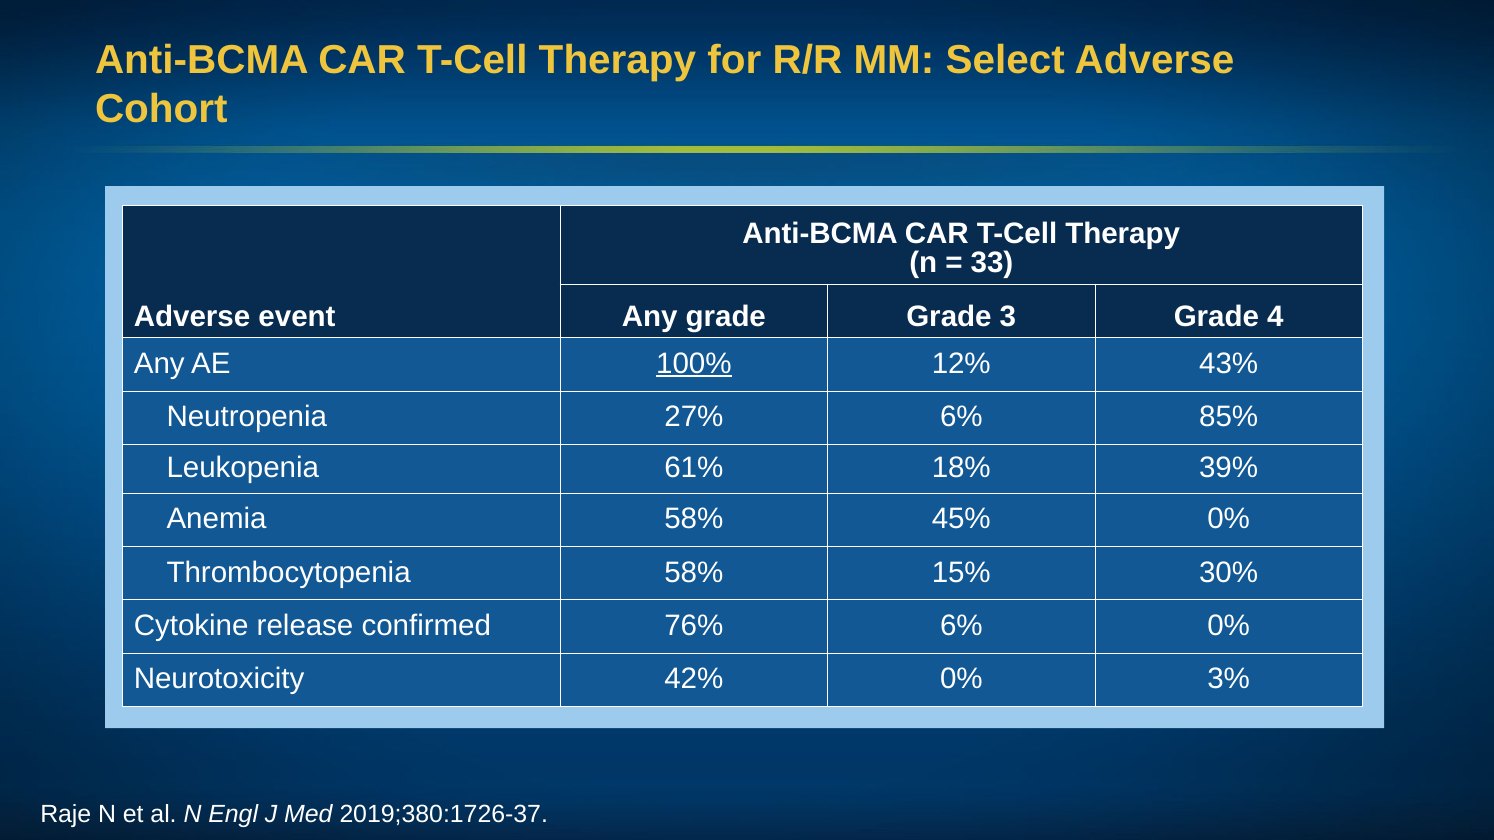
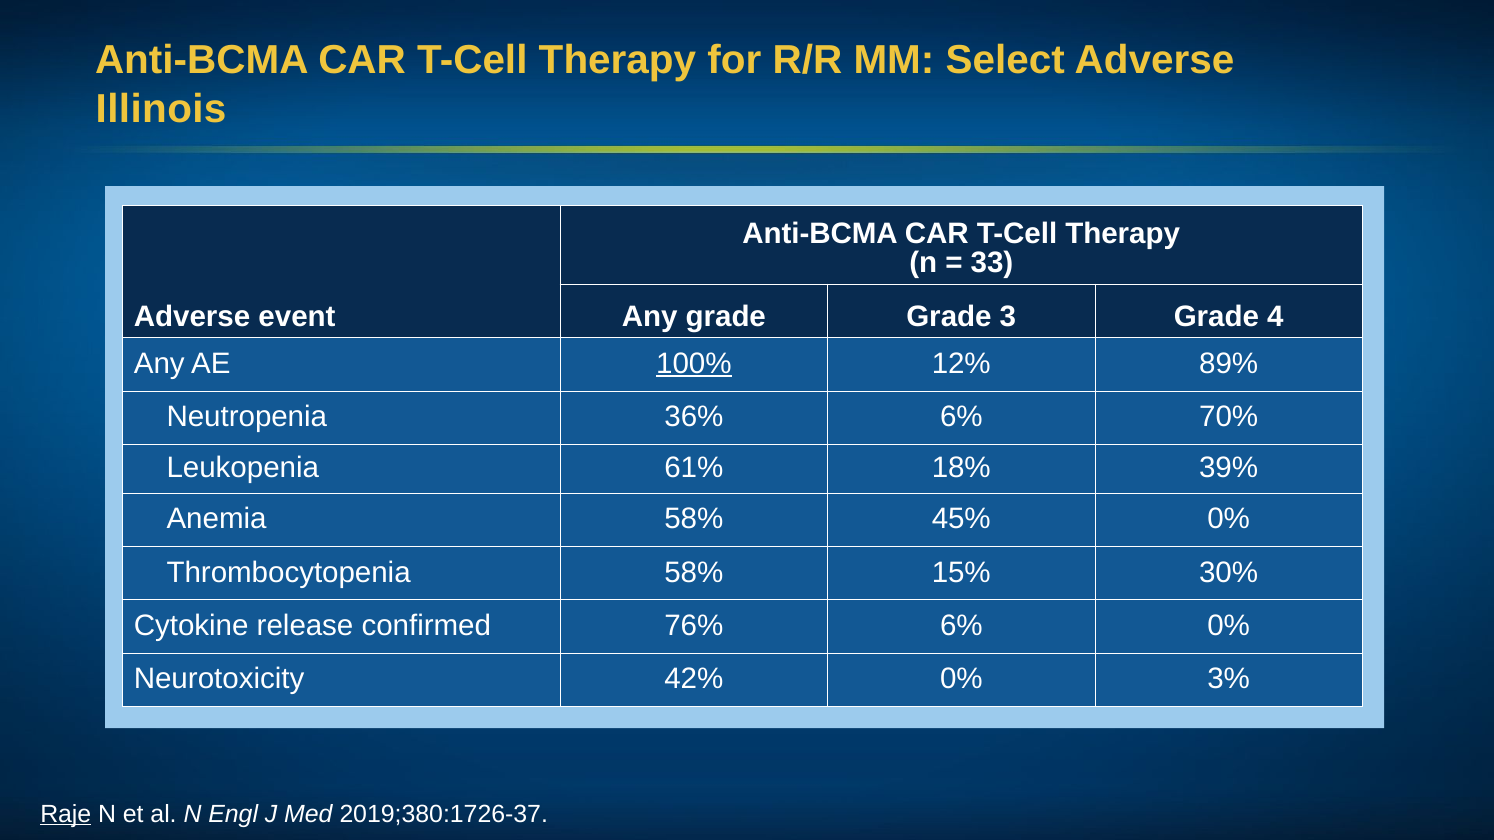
Cohort: Cohort -> Illinois
43%: 43% -> 89%
27%: 27% -> 36%
85%: 85% -> 70%
Raje underline: none -> present
